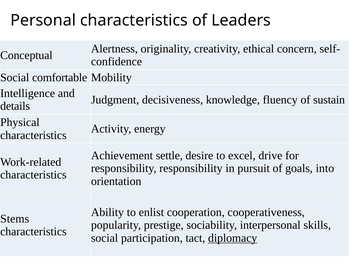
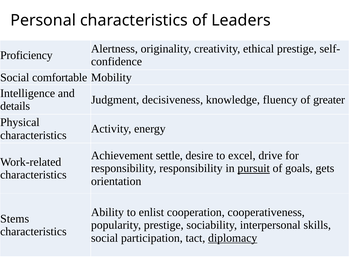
ethical concern: concern -> prestige
Conceptual: Conceptual -> Proficiency
sustain: sustain -> greater
pursuit underline: none -> present
into: into -> gets
